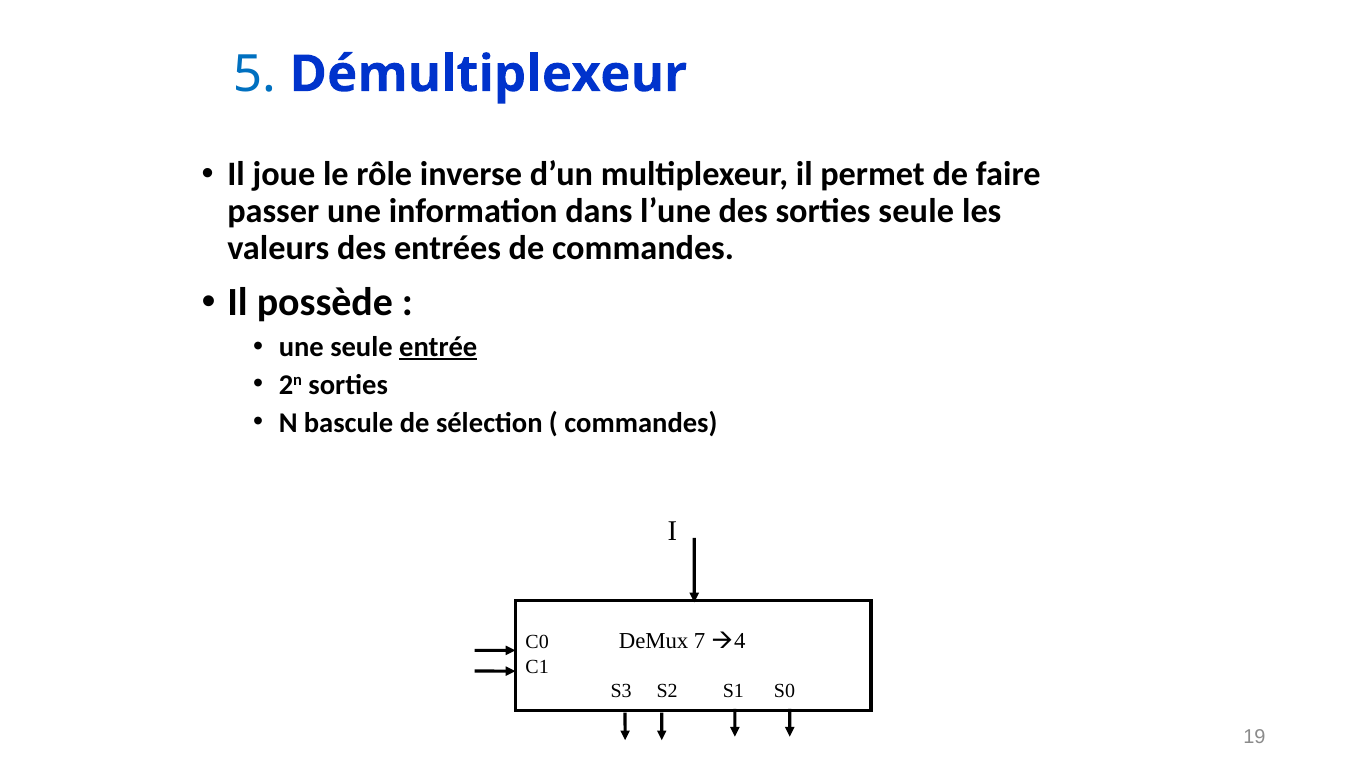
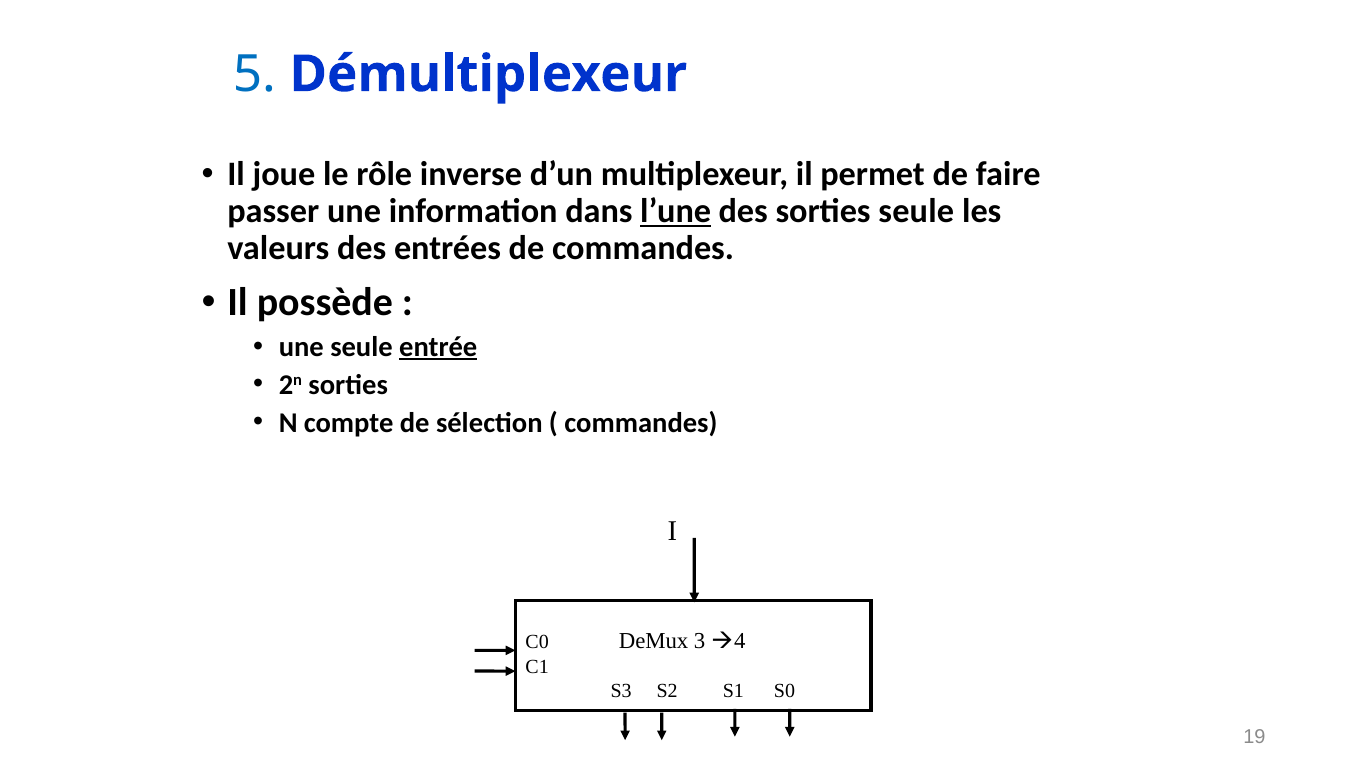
l’une underline: none -> present
bascule: bascule -> compte
7: 7 -> 3
